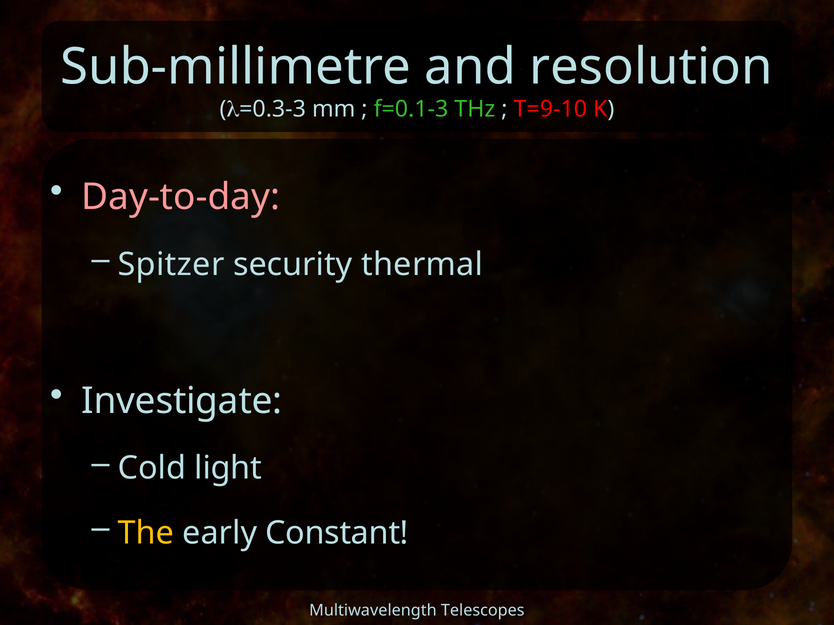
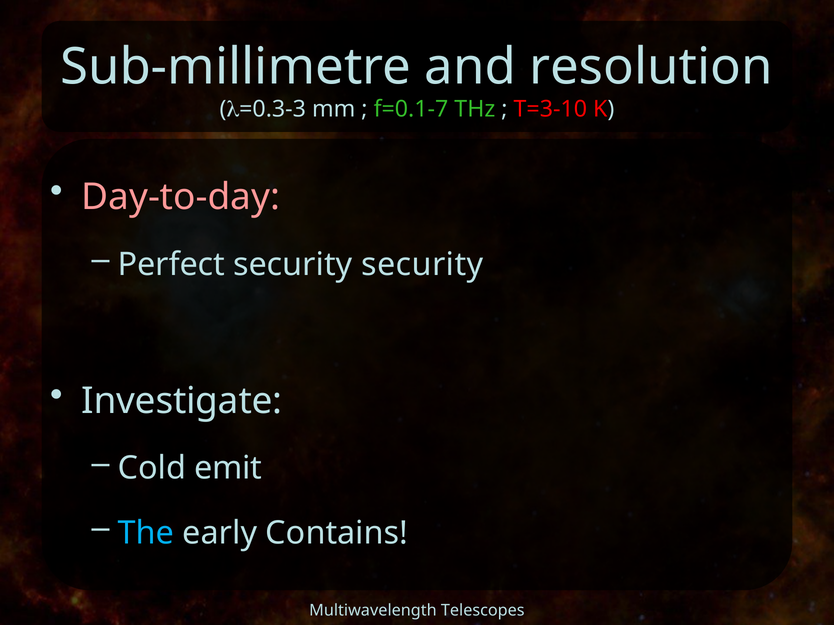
f=0.1-3: f=0.1-3 -> f=0.1-7
T=9-10: T=9-10 -> T=3-10
Spitzer: Spitzer -> Perfect
security thermal: thermal -> security
light: light -> emit
The colour: yellow -> light blue
Constant: Constant -> Contains
